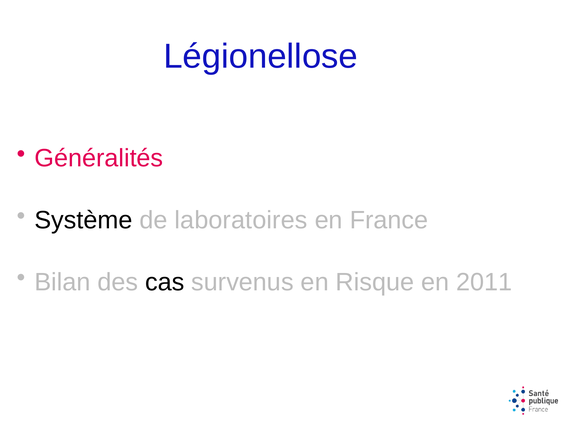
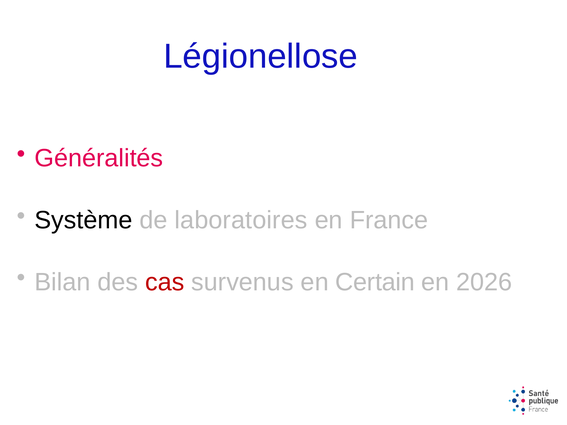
cas colour: black -> red
Risque: Risque -> Certain
2011: 2011 -> 2026
